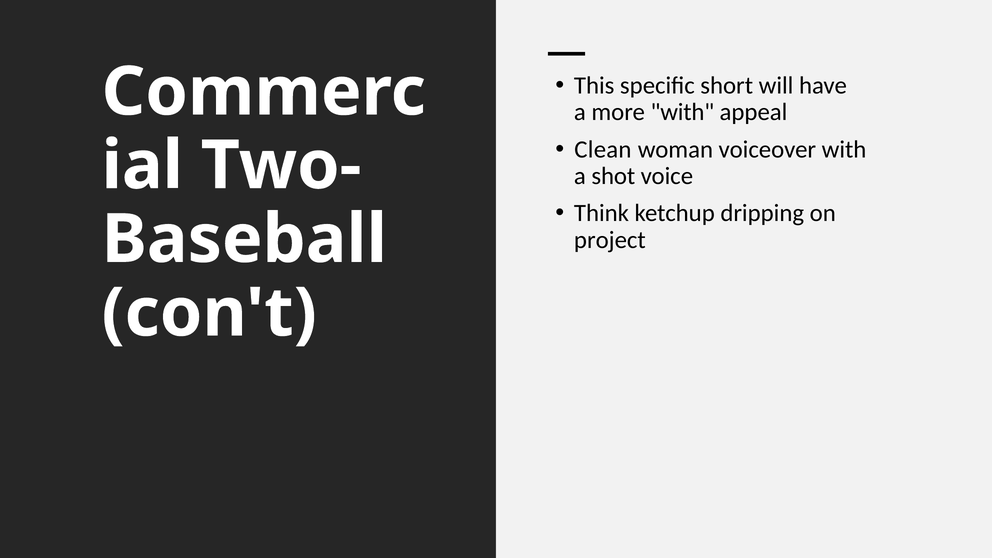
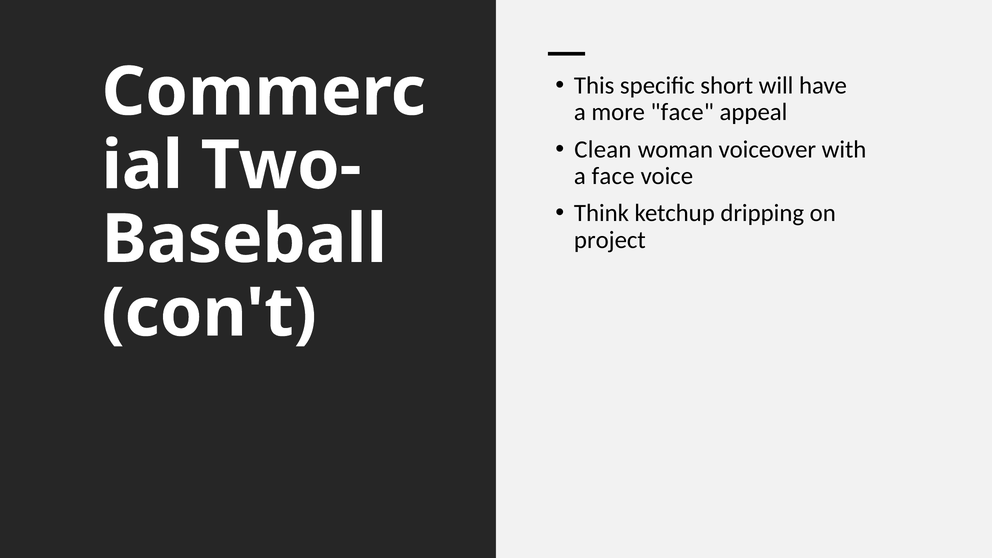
more with: with -> face
a shot: shot -> face
